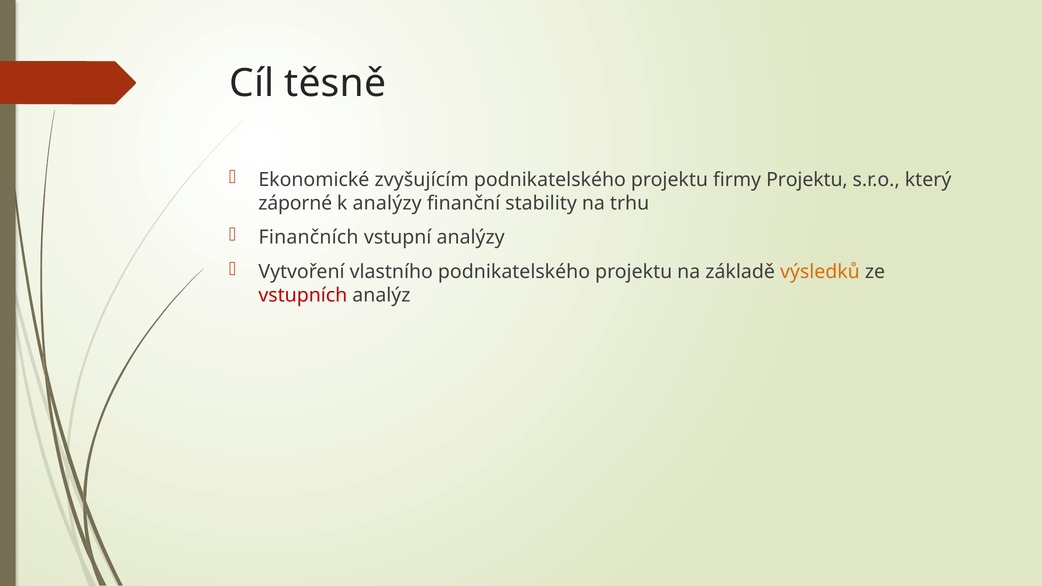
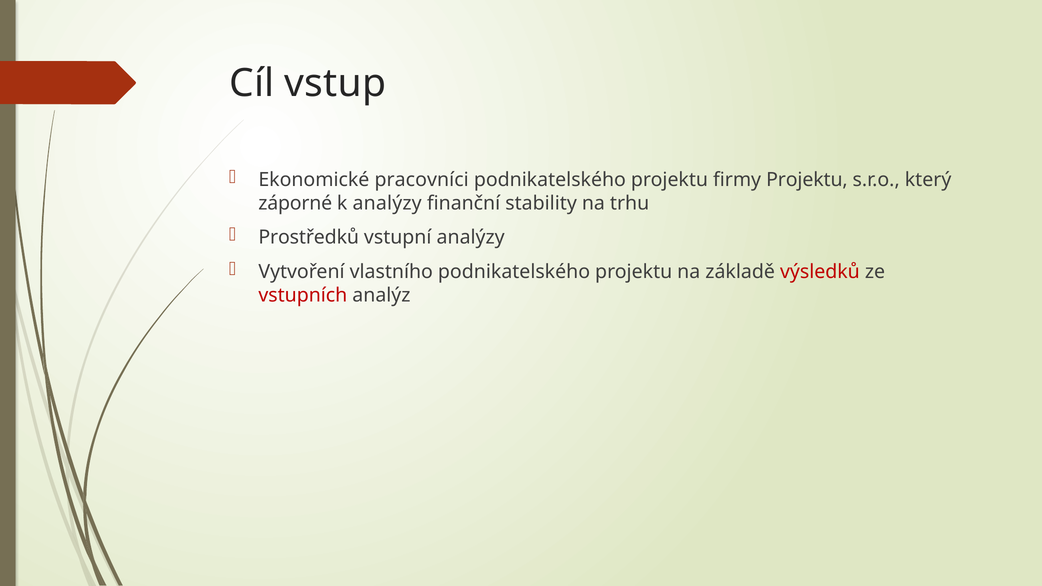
těsně: těsně -> vstup
zvyšujícím: zvyšujícím -> pracovníci
Finančních: Finančních -> Prostředků
výsledků colour: orange -> red
